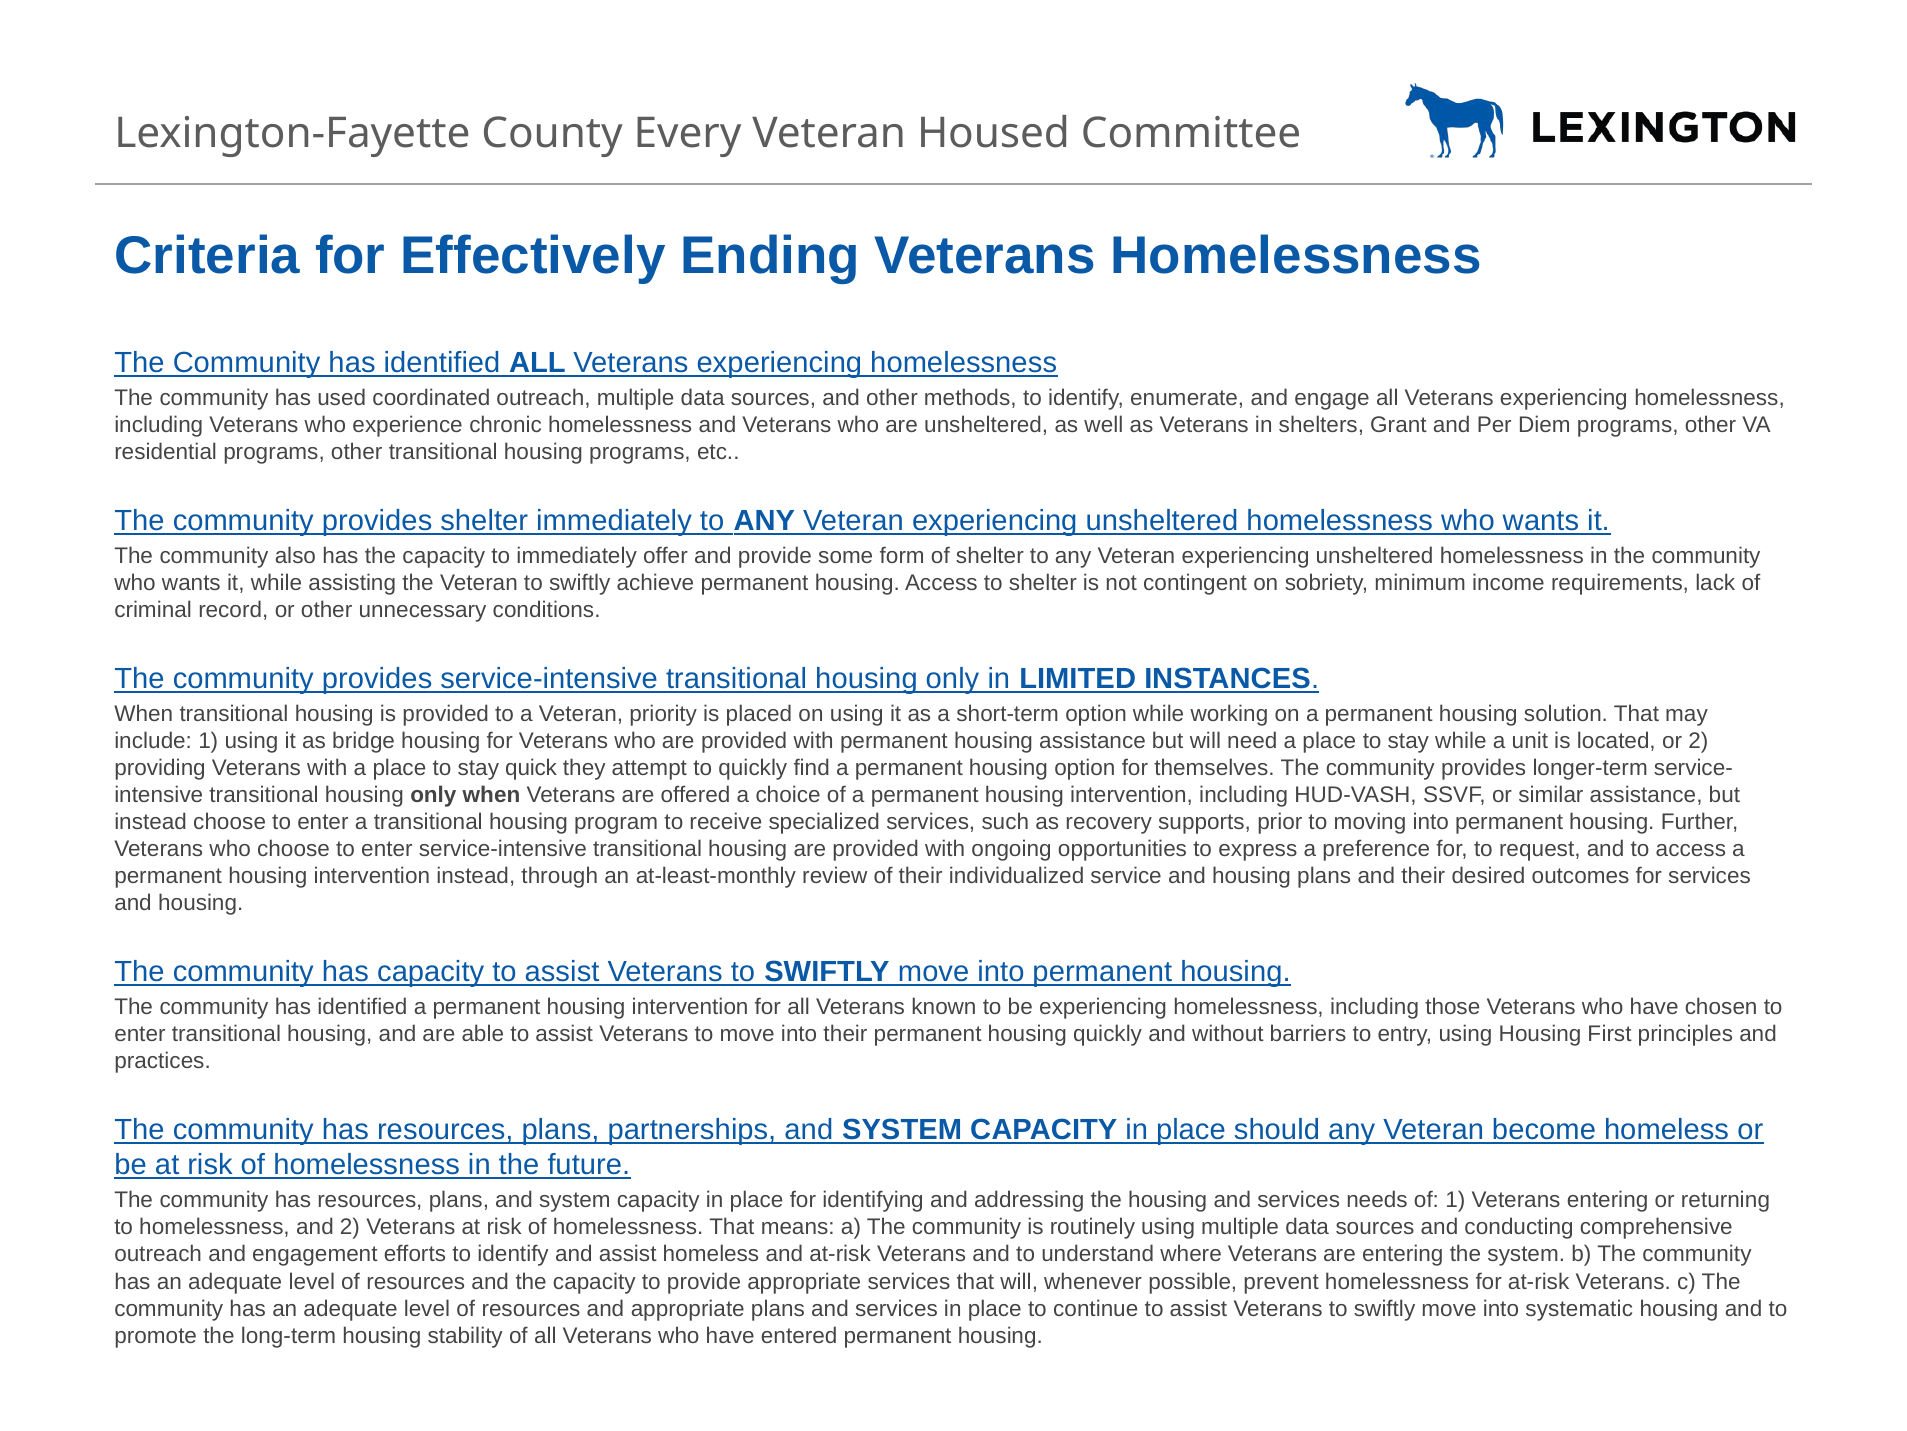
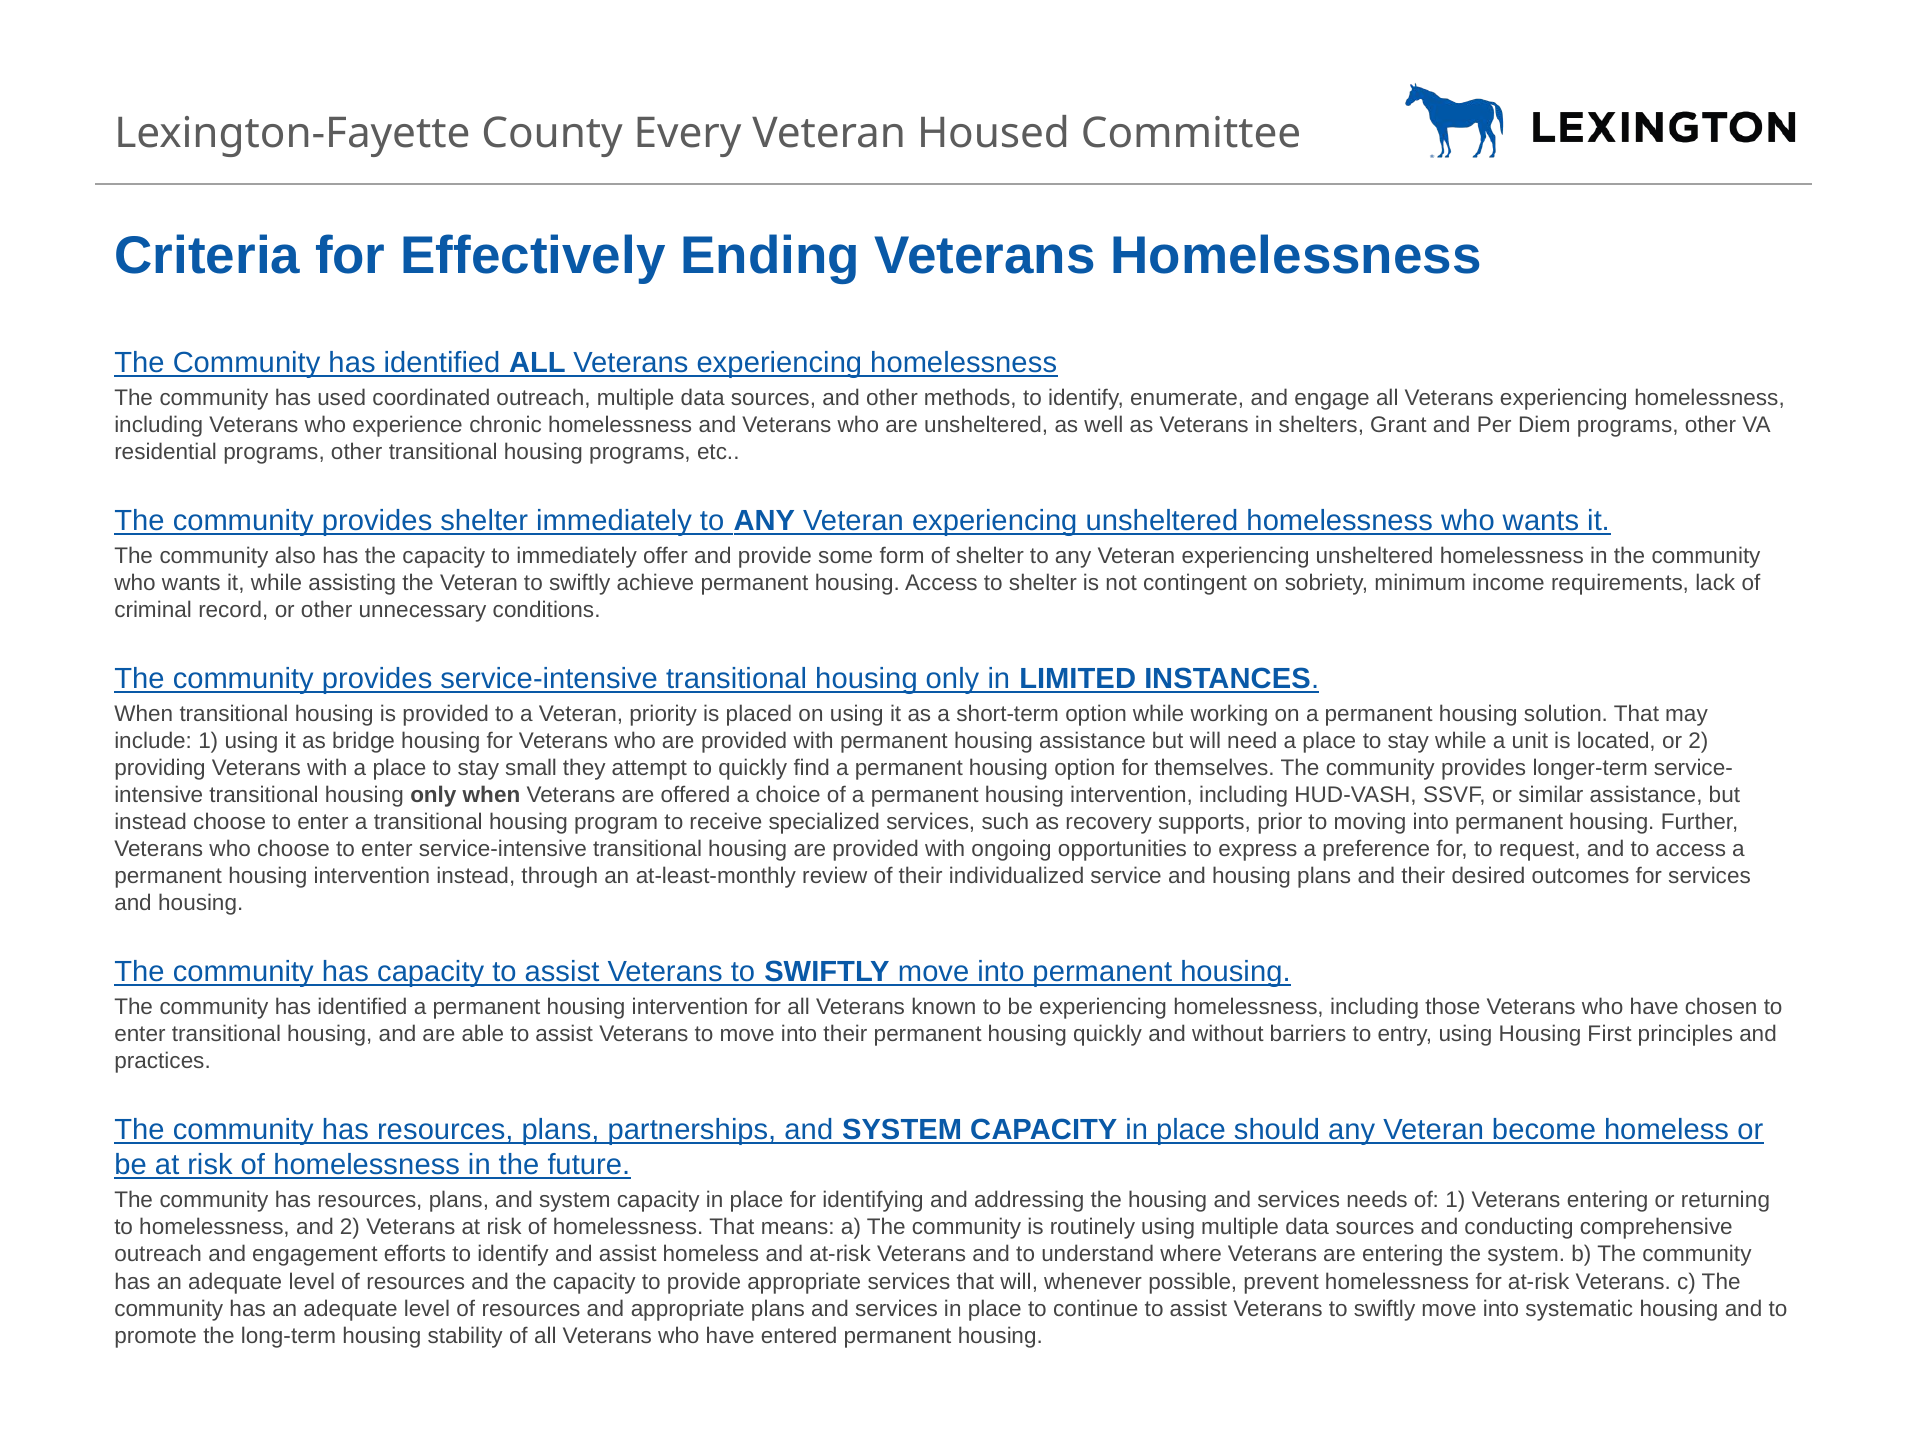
quick: quick -> small
